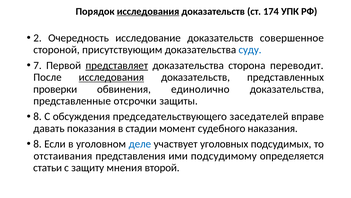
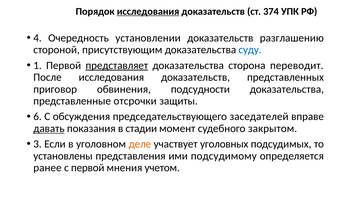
174: 174 -> 374
2: 2 -> 4
исследование: исследование -> установлении
совершенное: совершенное -> разглашению
7: 7 -> 1
исследования at (111, 77) underline: present -> none
проверки: проверки -> приговор
единолично: единолично -> подсудности
8 at (37, 116): 8 -> 6
давать underline: none -> present
наказания: наказания -> закрытом
8 at (37, 144): 8 -> 3
деле colour: blue -> orange
отстаивания: отстаивания -> установлены
статьи: статьи -> ранее
с защиту: защиту -> первой
второй: второй -> учетом
